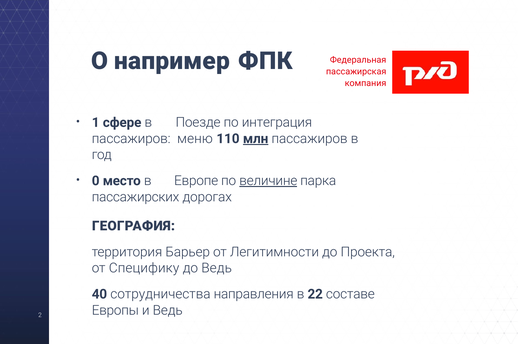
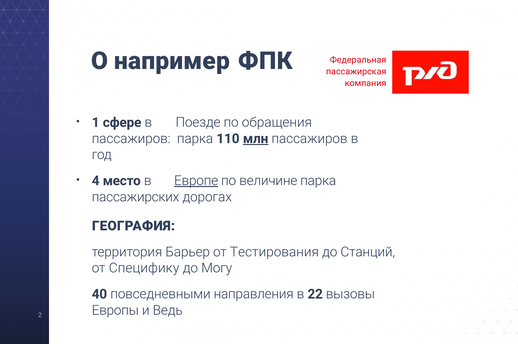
интеграция: интеграция -> обращения
пассажиров меню: меню -> парка
0: 0 -> 4
Европе underline: none -> present
величине underline: present -> none
Легитимности: Легитимности -> Тестирования
Проекта: Проекта -> Станций
до Ведь: Ведь -> Могу
сотрудничества: сотрудничества -> повседневными
составе: составе -> вызовы
